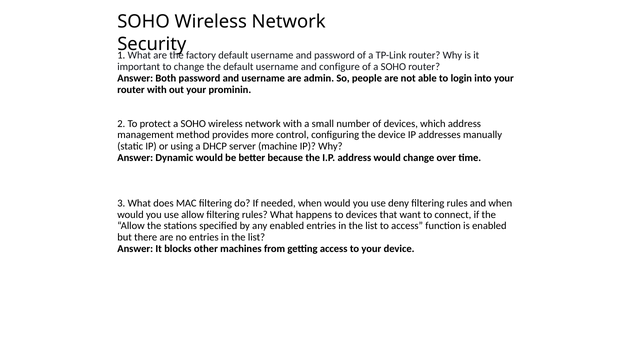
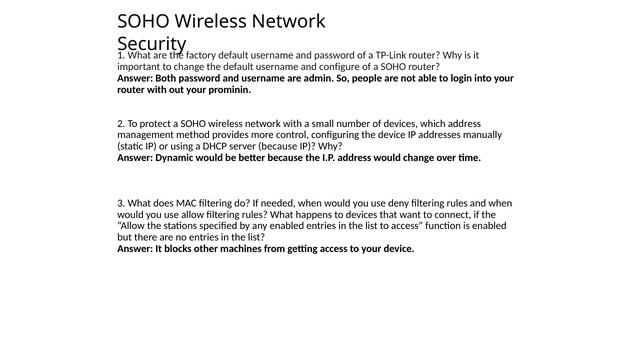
server machine: machine -> because
